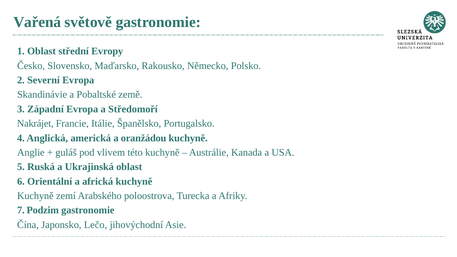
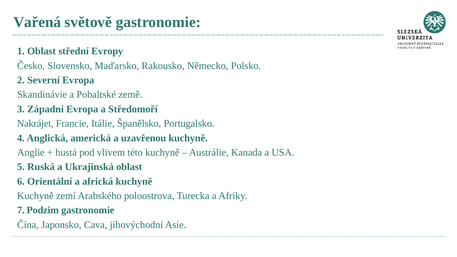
oranžádou: oranžádou -> uzavřenou
guláš: guláš -> hustá
Lečo: Lečo -> Cava
